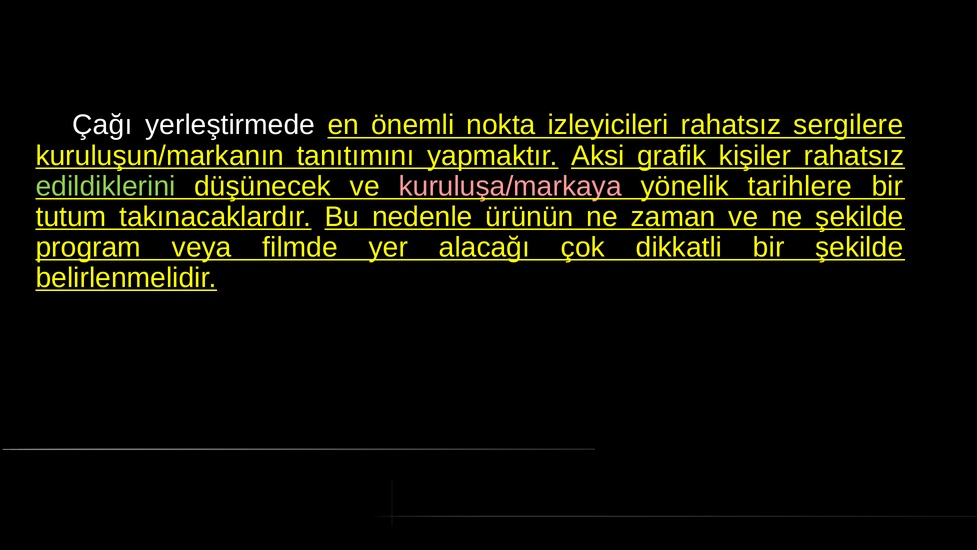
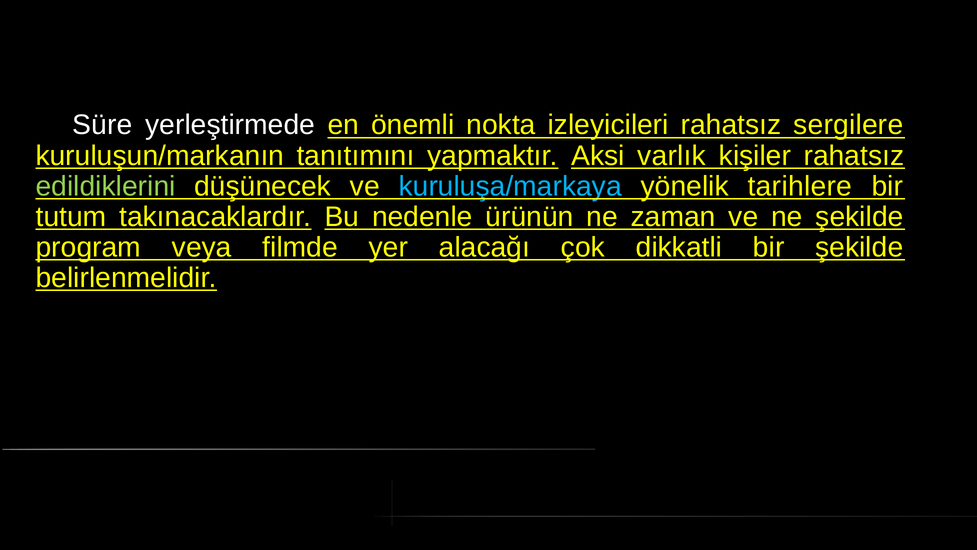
Çağı: Çağı -> Süre
grafik: grafik -> varlık
kuruluşa/markaya colour: pink -> light blue
